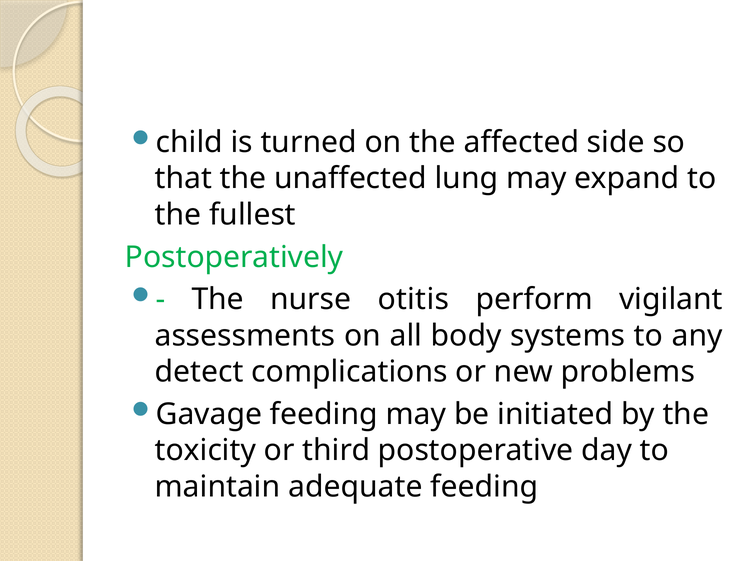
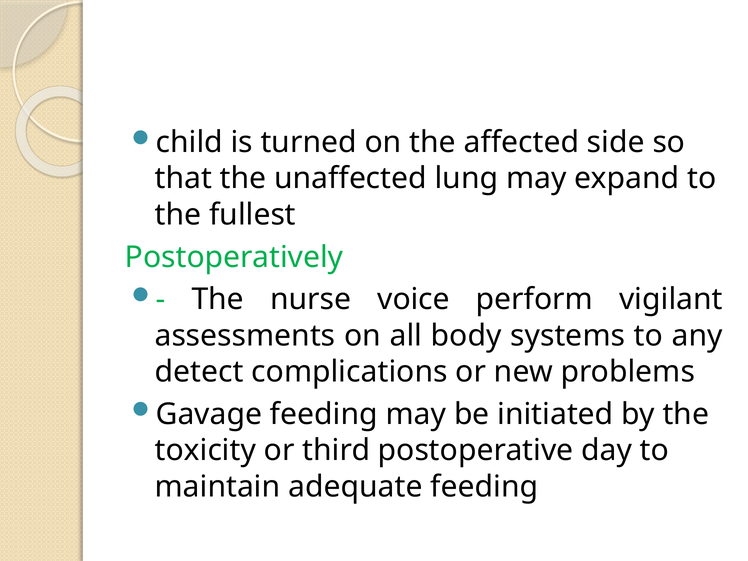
otitis: otitis -> voice
